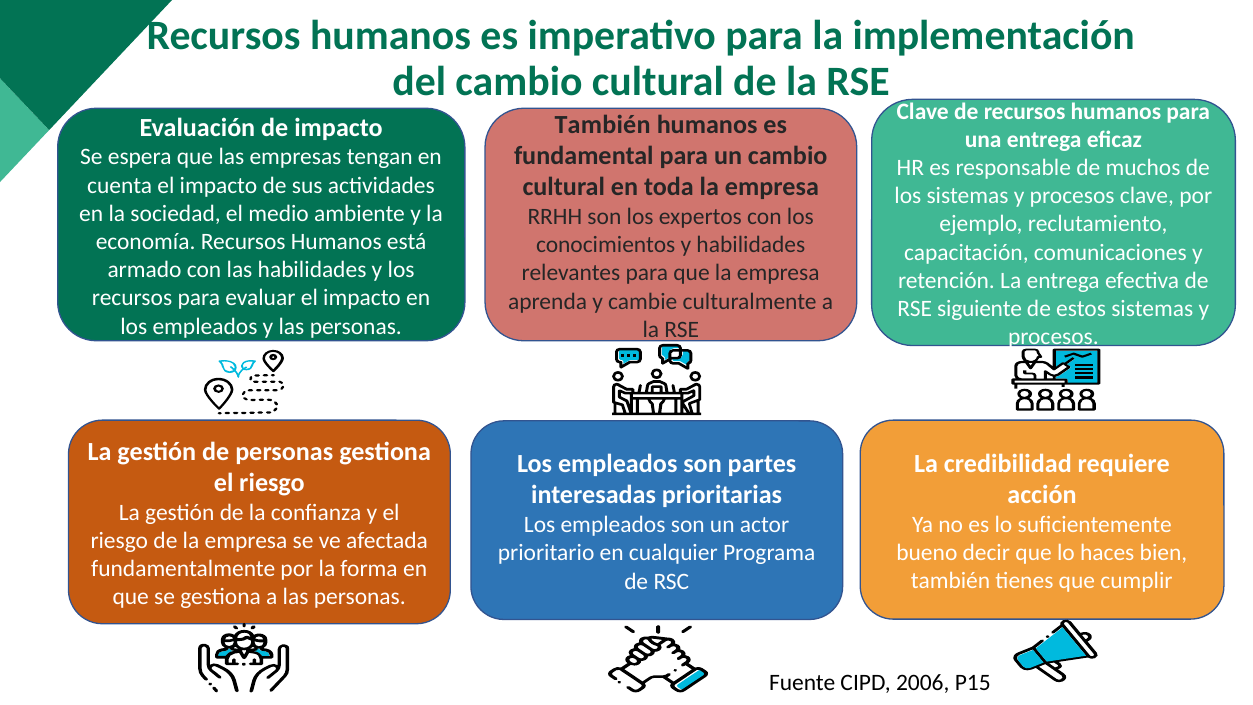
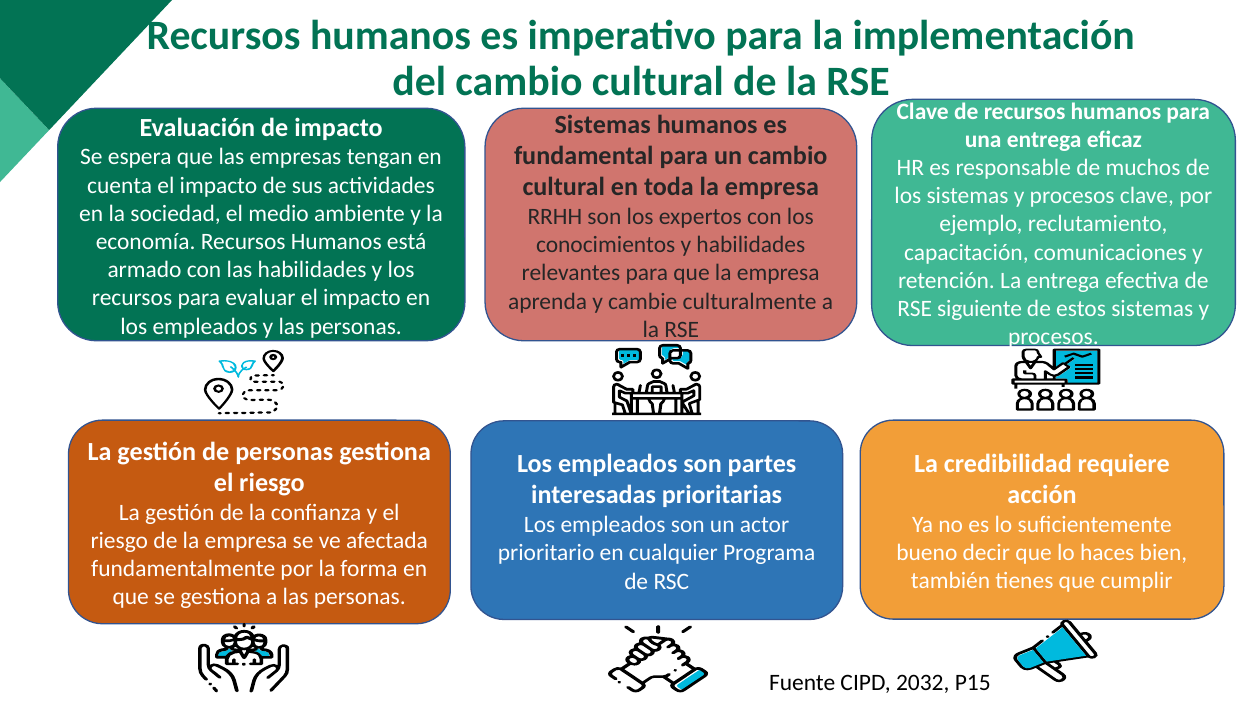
También at (603, 124): También -> Sistemas
2006: 2006 -> 2032
